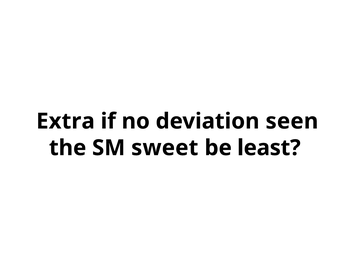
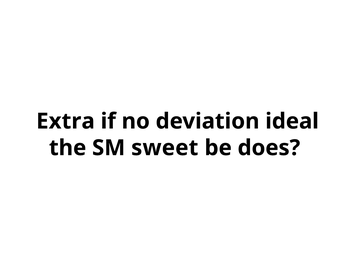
seen: seen -> ideal
least: least -> does
